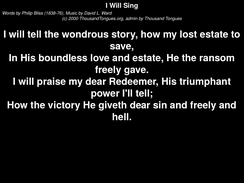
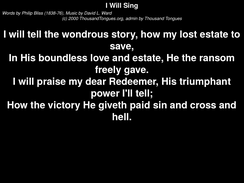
giveth dear: dear -> paid
and freely: freely -> cross
